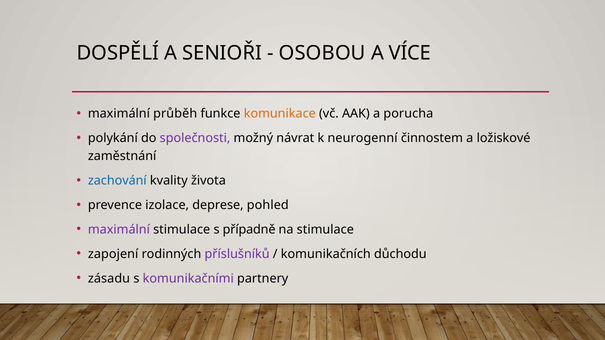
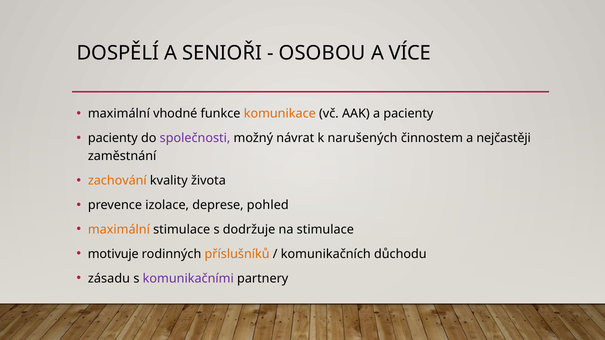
průběh: průběh -> vhodné
a porucha: porucha -> pacienty
polykání at (113, 138): polykání -> pacienty
neurogenní: neurogenní -> narušených
ložiskové: ložiskové -> nejčastěji
zachování colour: blue -> orange
maximální at (119, 230) colour: purple -> orange
případně: případně -> dodržuje
zapojení: zapojení -> motivuje
příslušníků colour: purple -> orange
